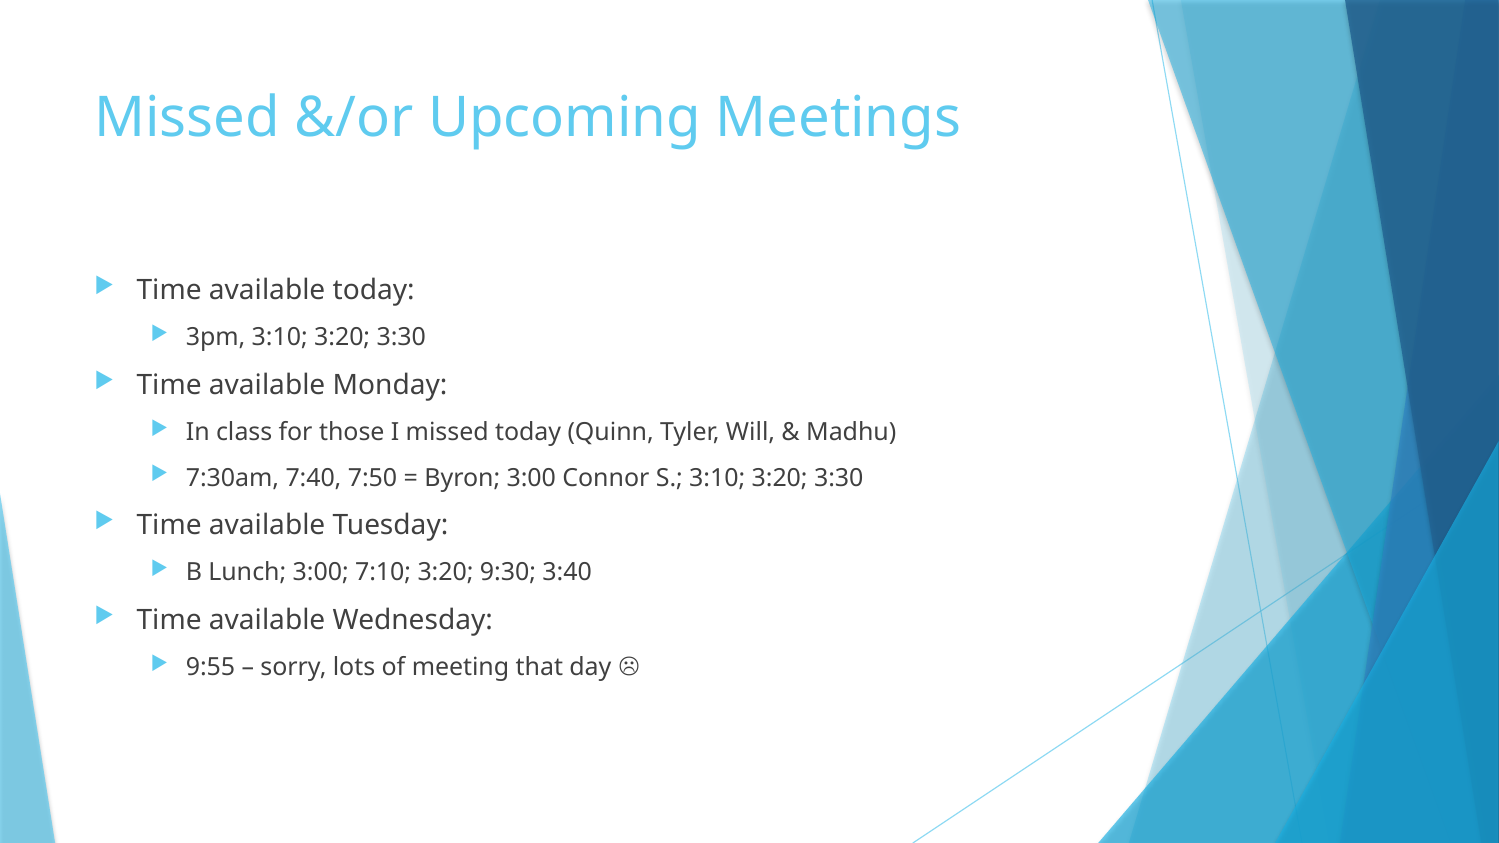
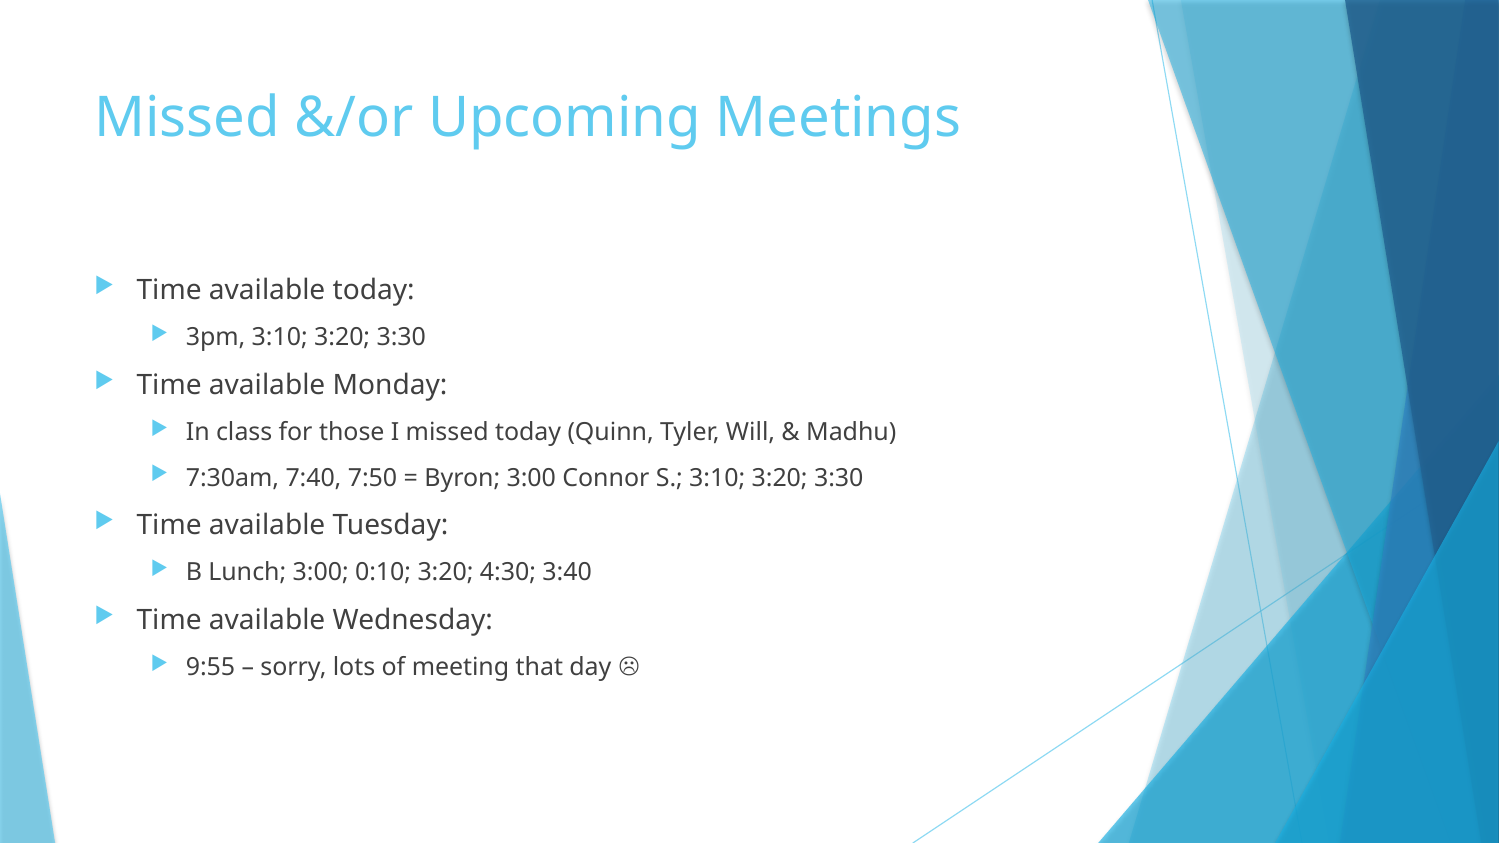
7:10: 7:10 -> 0:10
9:30: 9:30 -> 4:30
